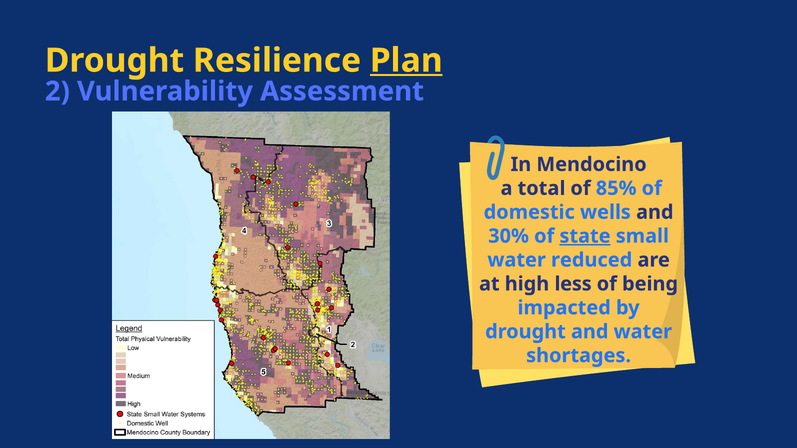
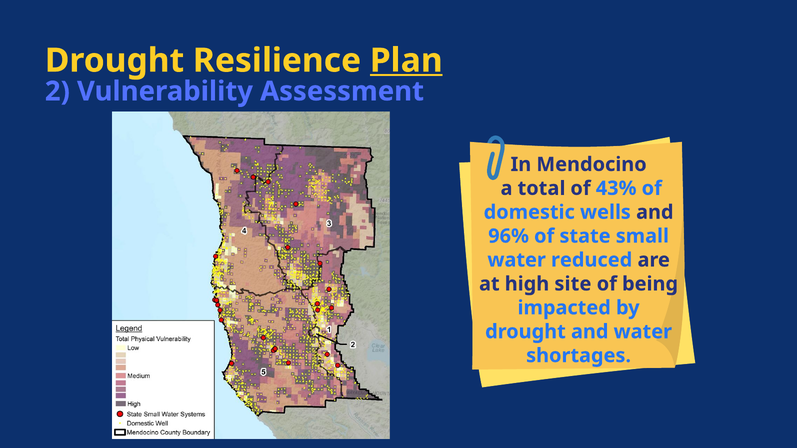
85%: 85% -> 43%
30%: 30% -> 96%
state underline: present -> none
less: less -> site
